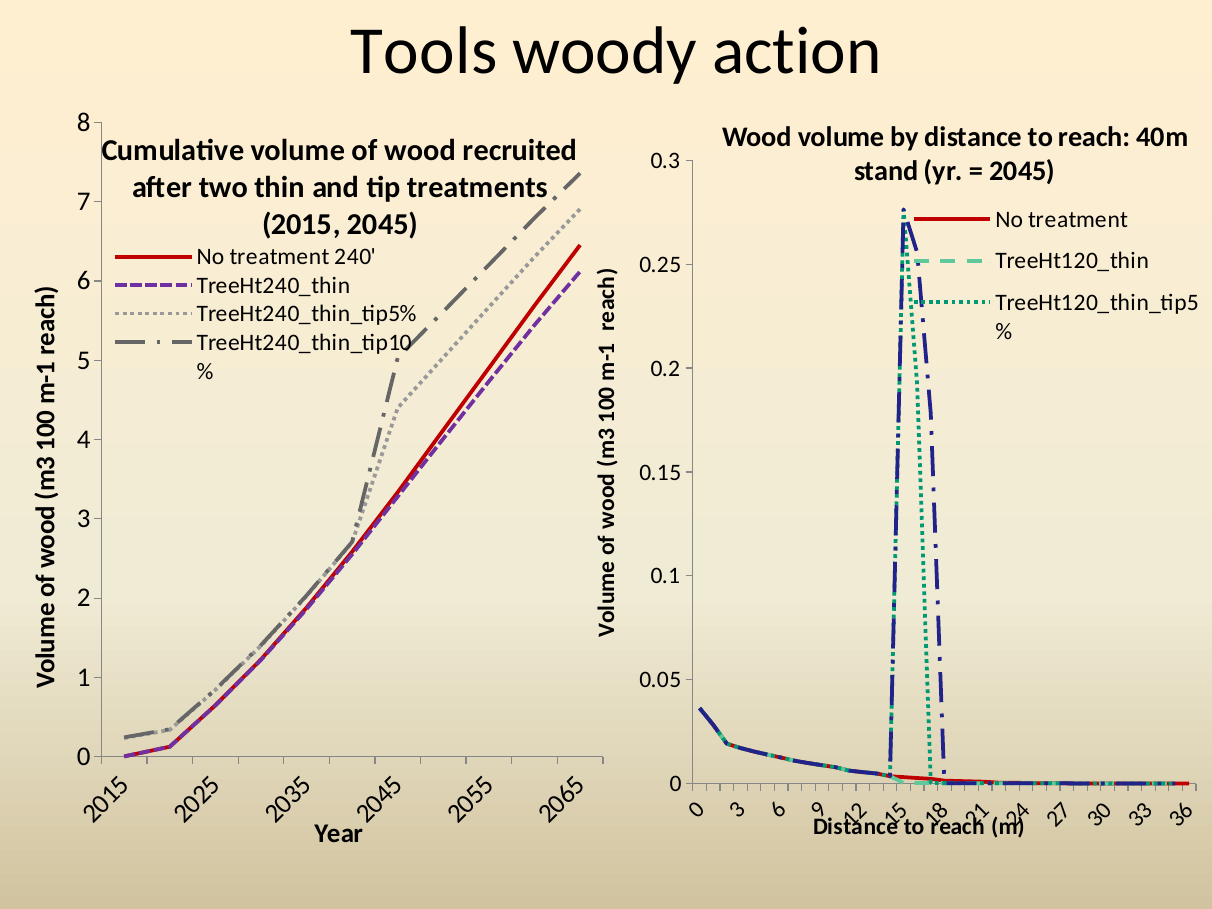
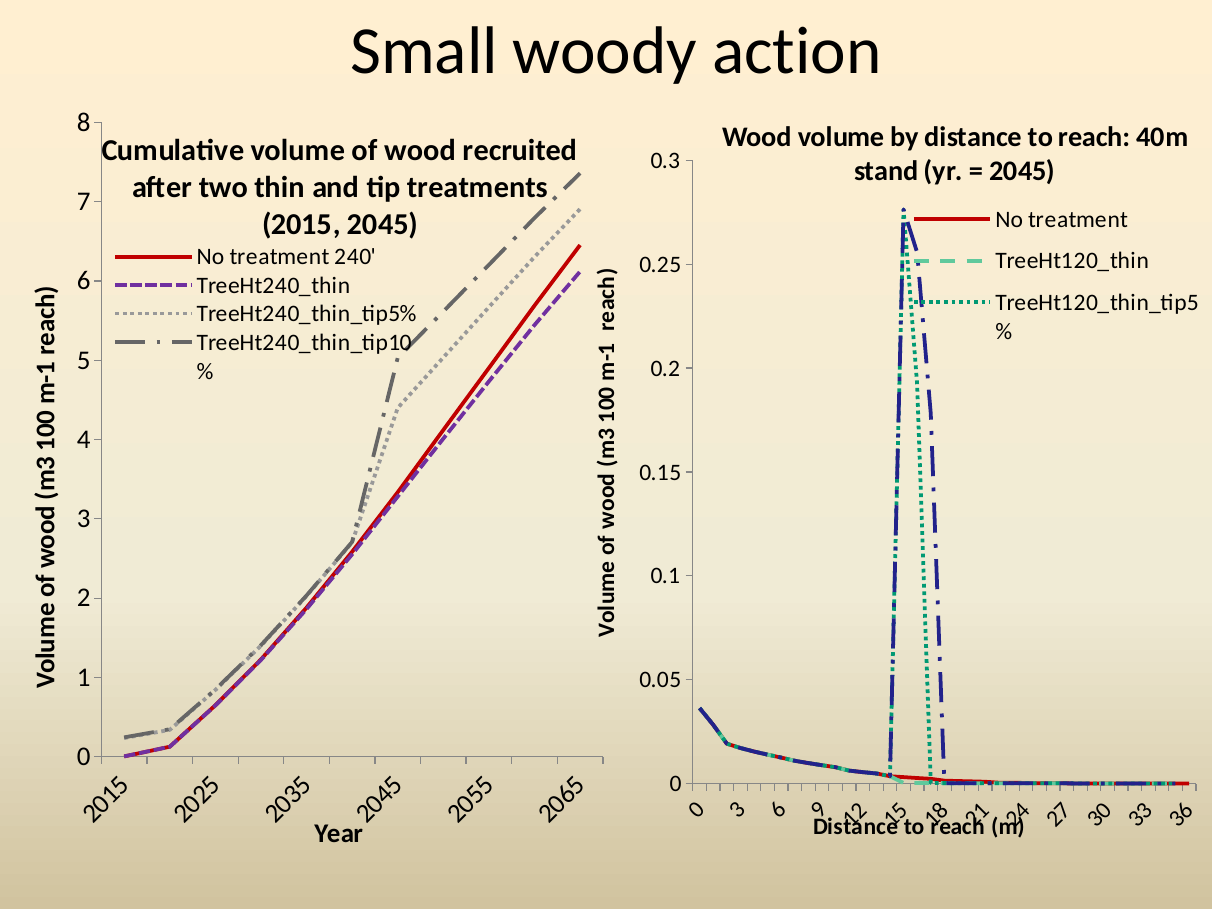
Tools: Tools -> Small
